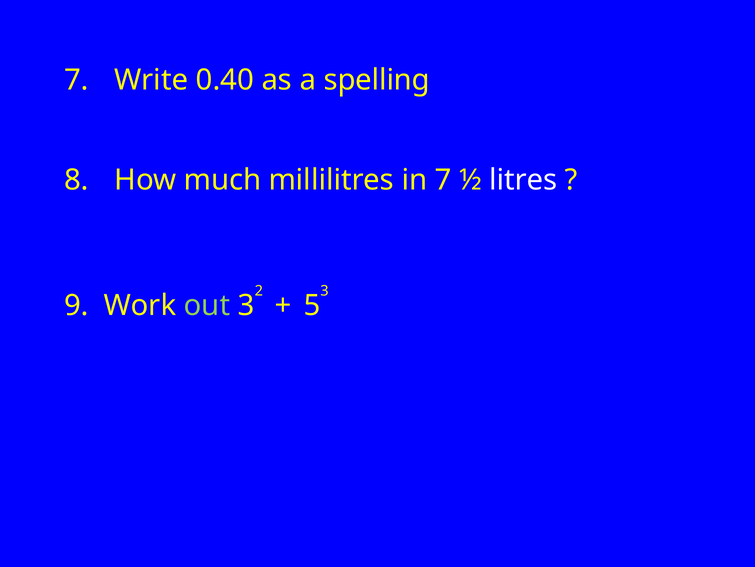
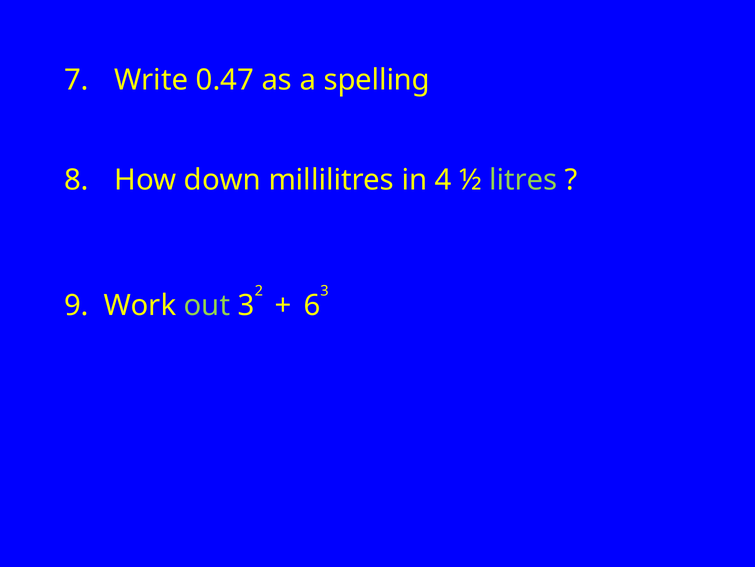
0.40: 0.40 -> 0.47
much: much -> down
in 7: 7 -> 4
litres colour: white -> light green
5: 5 -> 6
